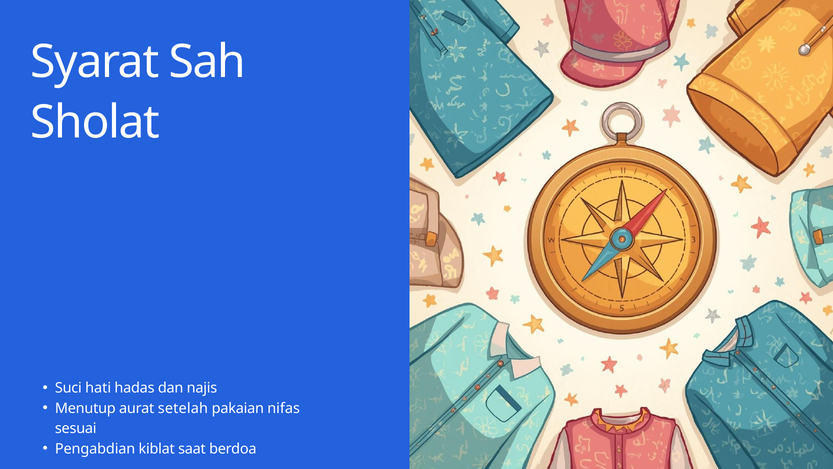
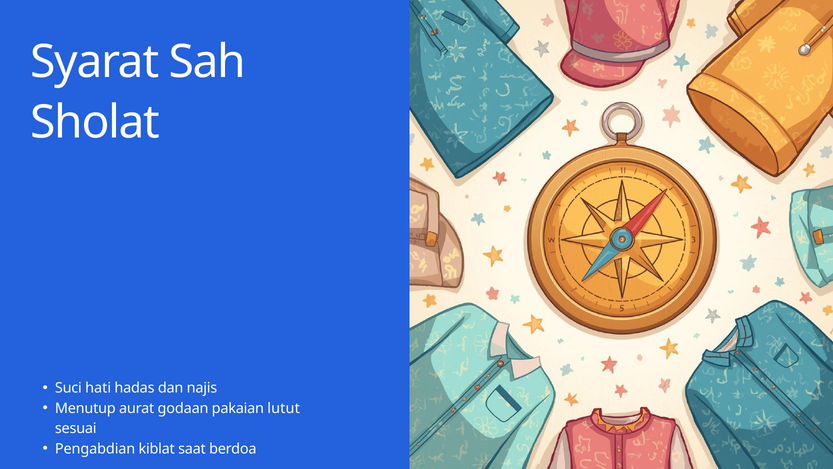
setelah: setelah -> godaan
nifas: nifas -> lutut
